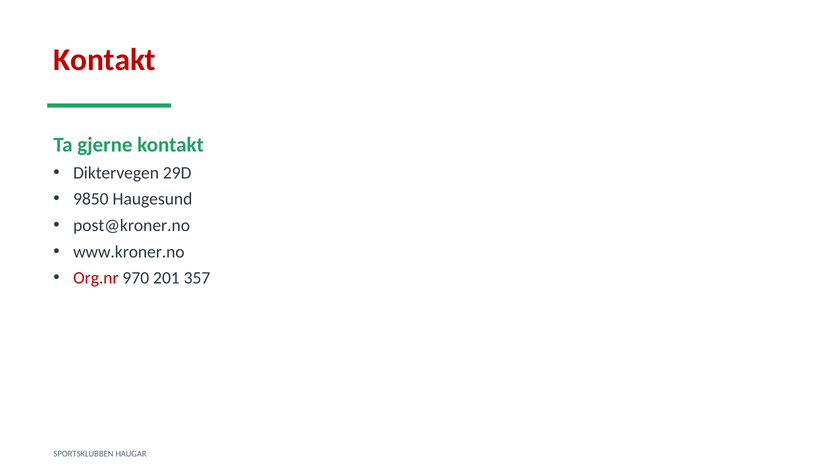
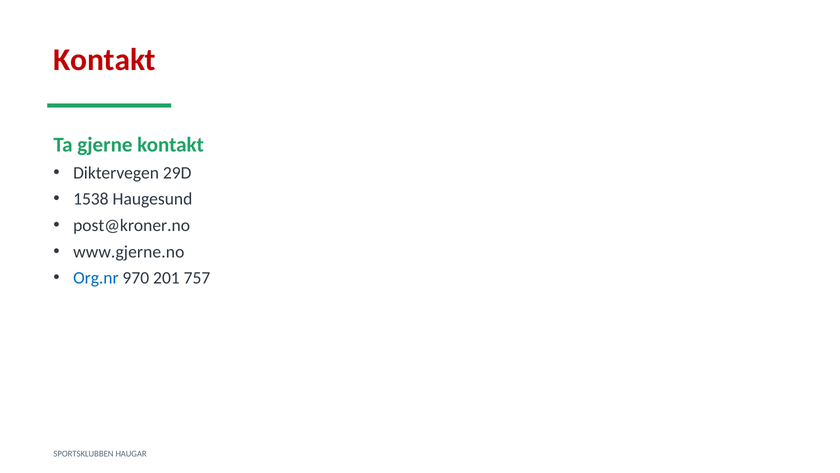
9850: 9850 -> 1538
www.kroner.no: www.kroner.no -> www.gjerne.no
Org.nr colour: red -> blue
357: 357 -> 757
